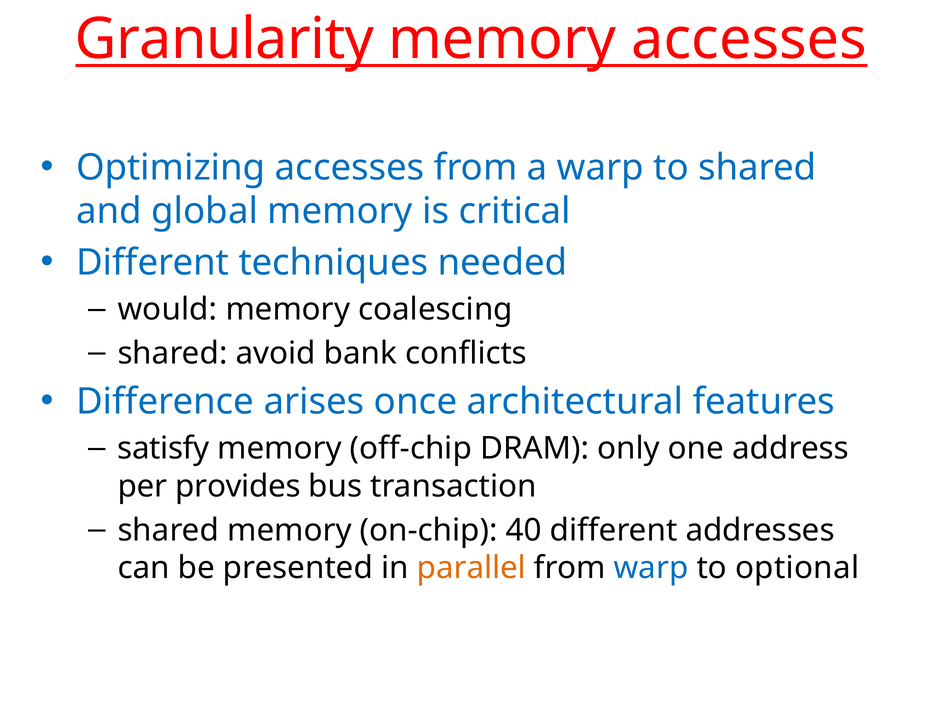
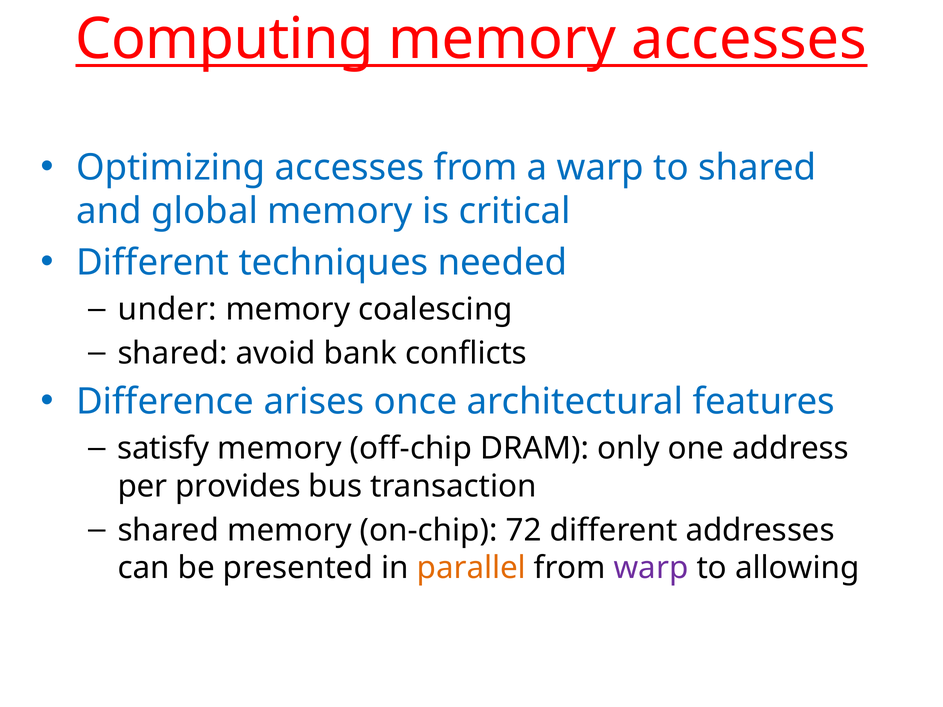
Granularity: Granularity -> Computing
would: would -> under
40: 40 -> 72
warp at (651, 568) colour: blue -> purple
optional: optional -> allowing
